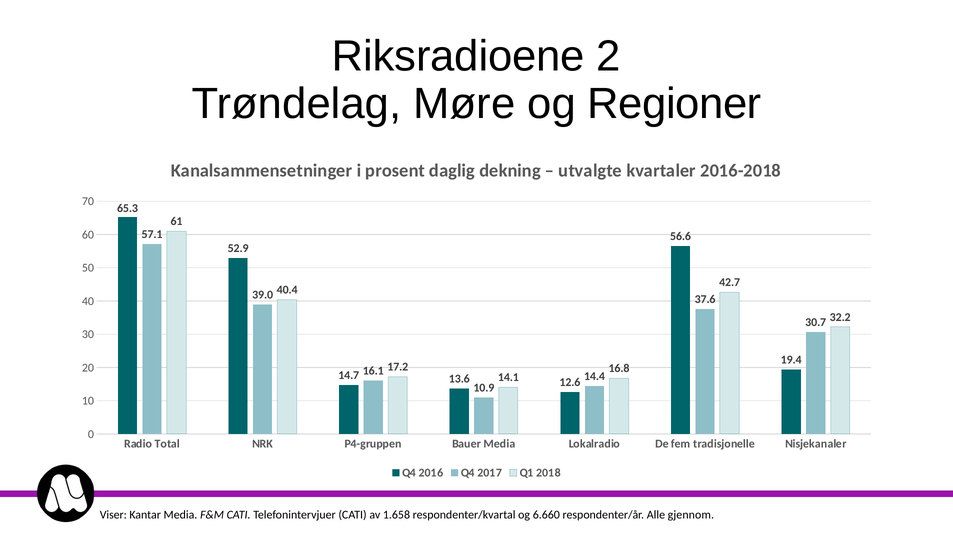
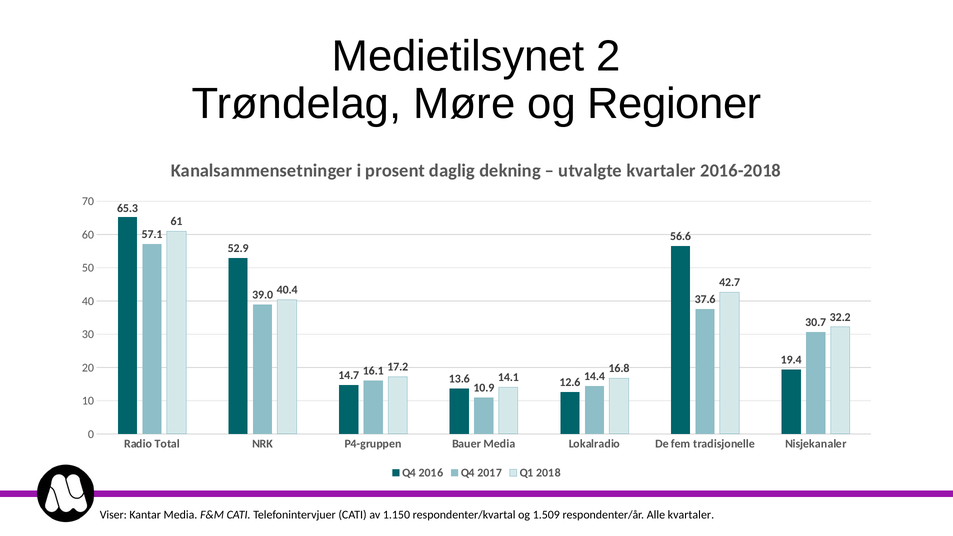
Riksradioene: Riksradioene -> Medietilsynet
1.658: 1.658 -> 1.150
6.660: 6.660 -> 1.509
Alle gjennom: gjennom -> kvartaler
